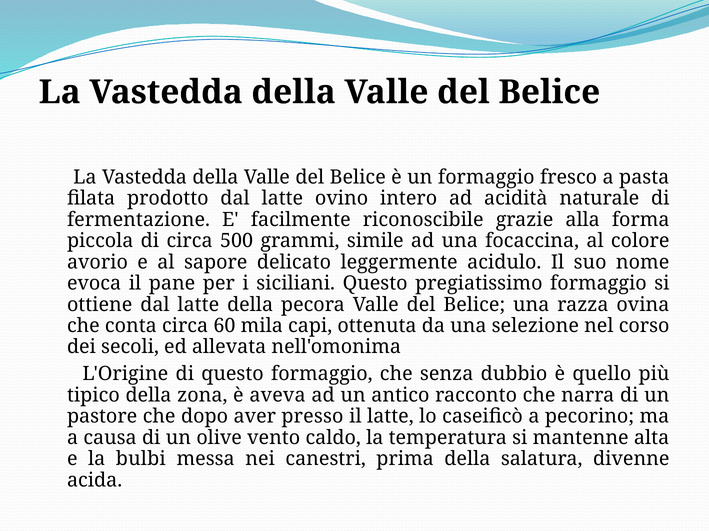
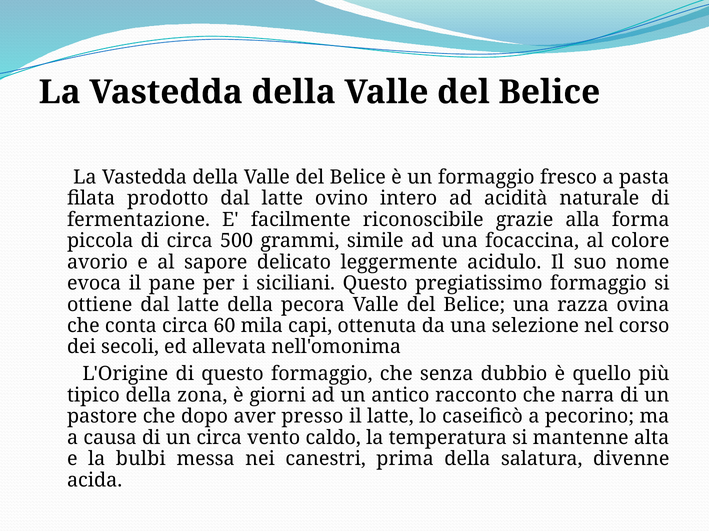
aveva: aveva -> giorni
un olive: olive -> circa
